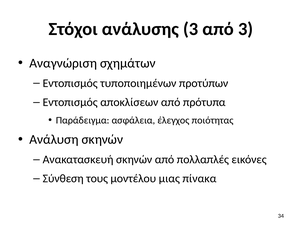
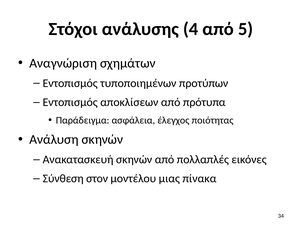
ανάλυσης 3: 3 -> 4
από 3: 3 -> 5
τους: τους -> στον
